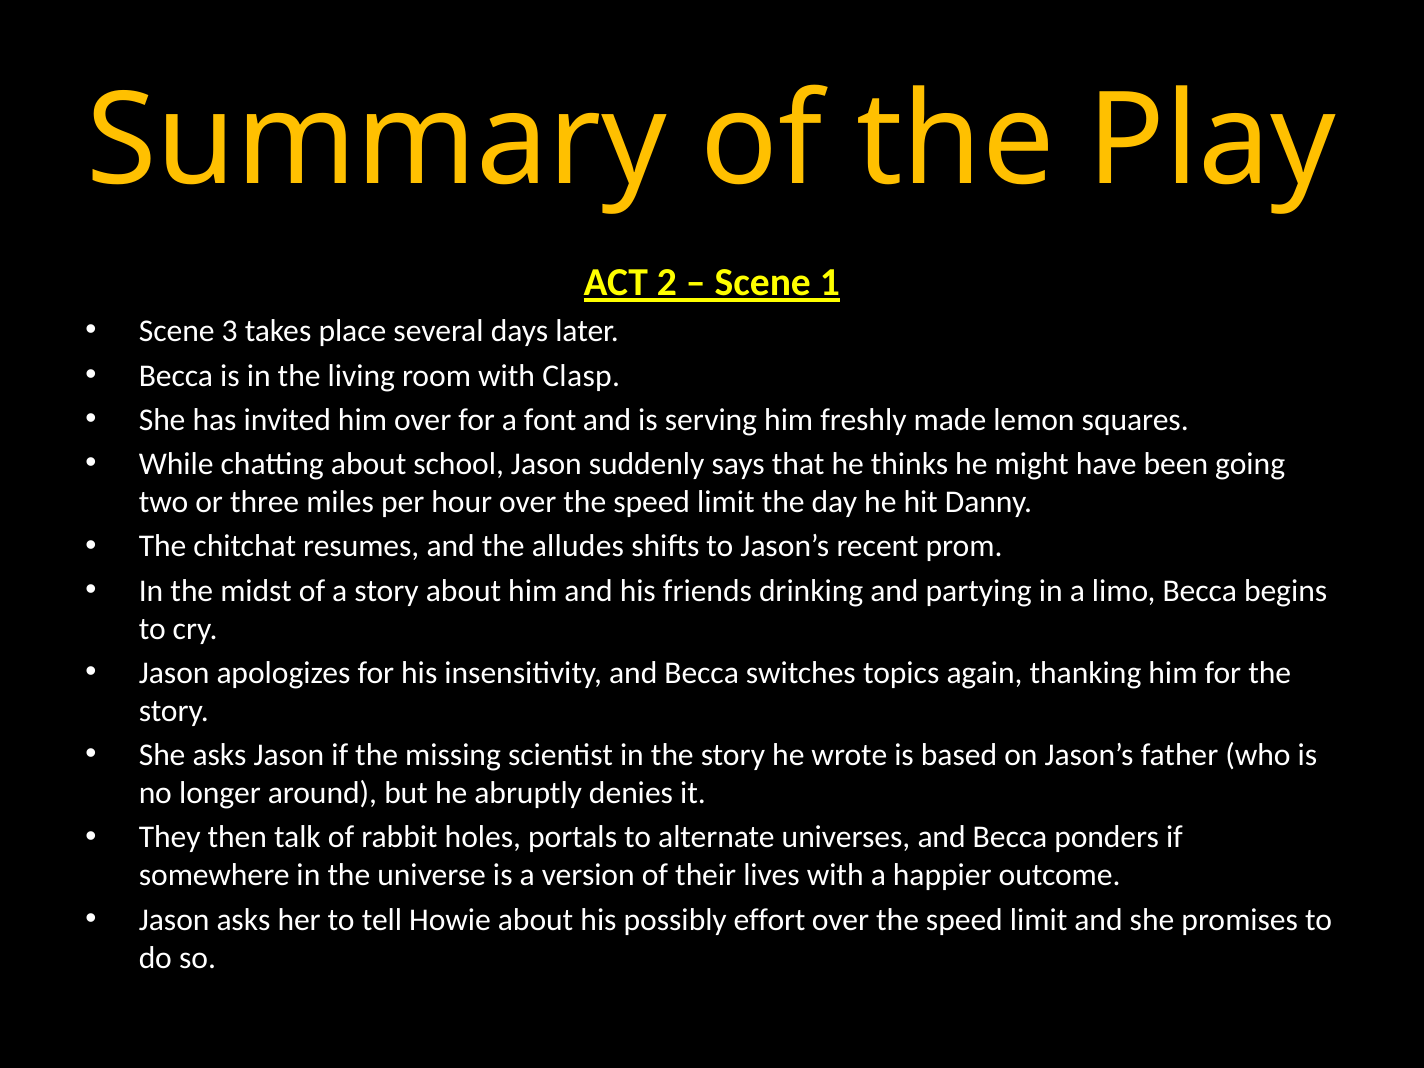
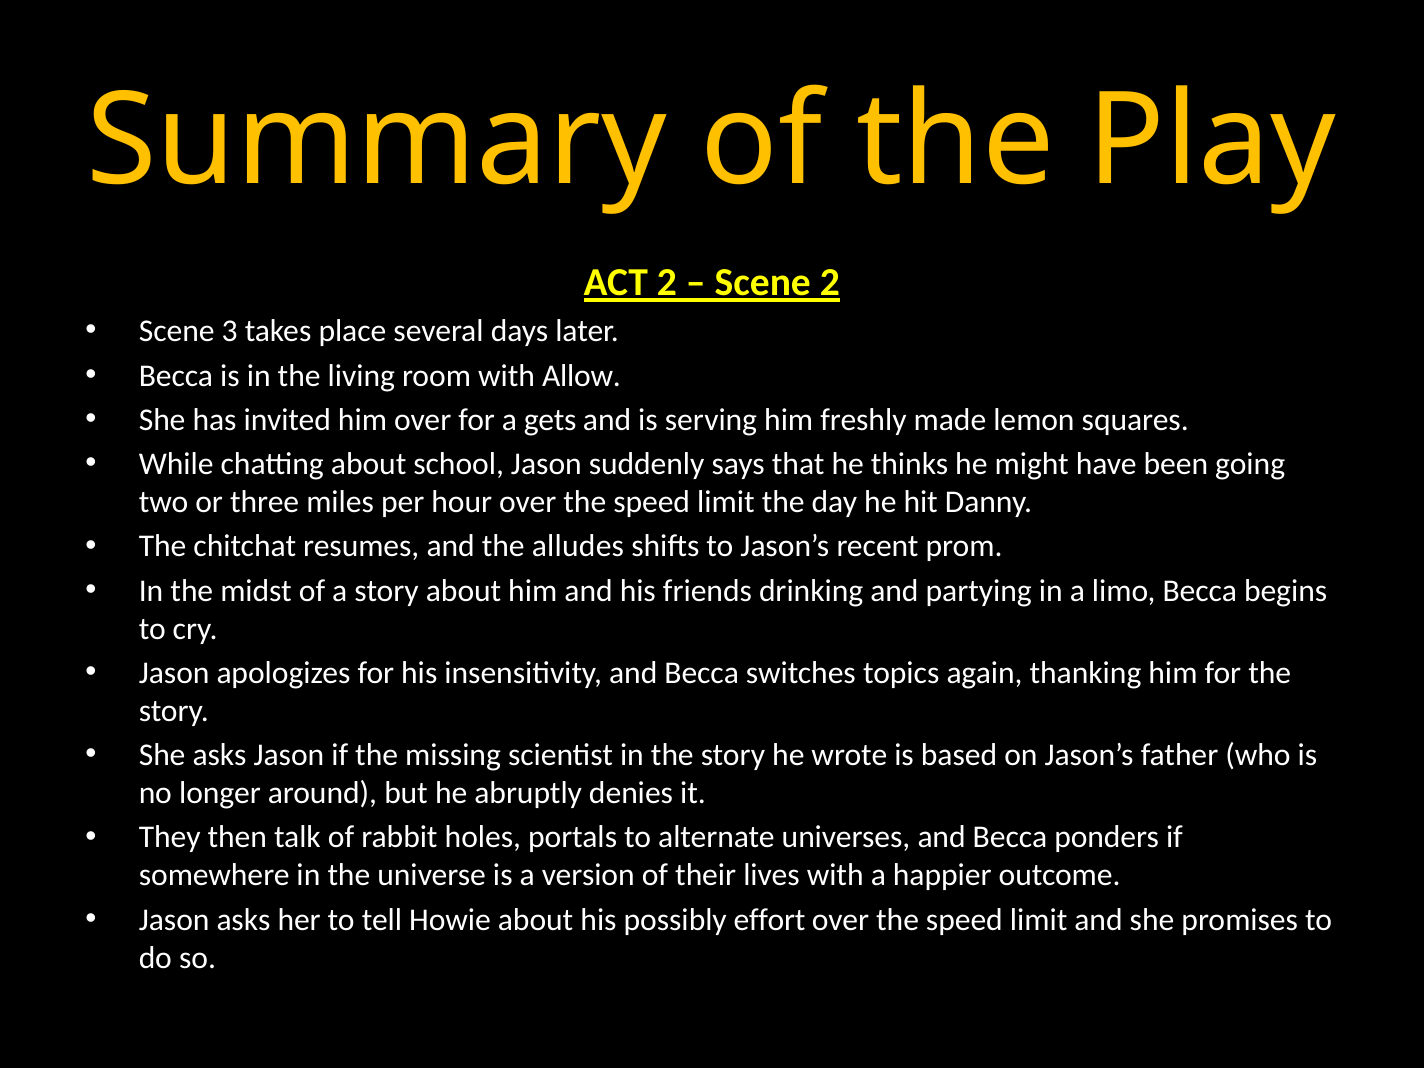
Scene 1: 1 -> 2
Clasp: Clasp -> Allow
font: font -> gets
